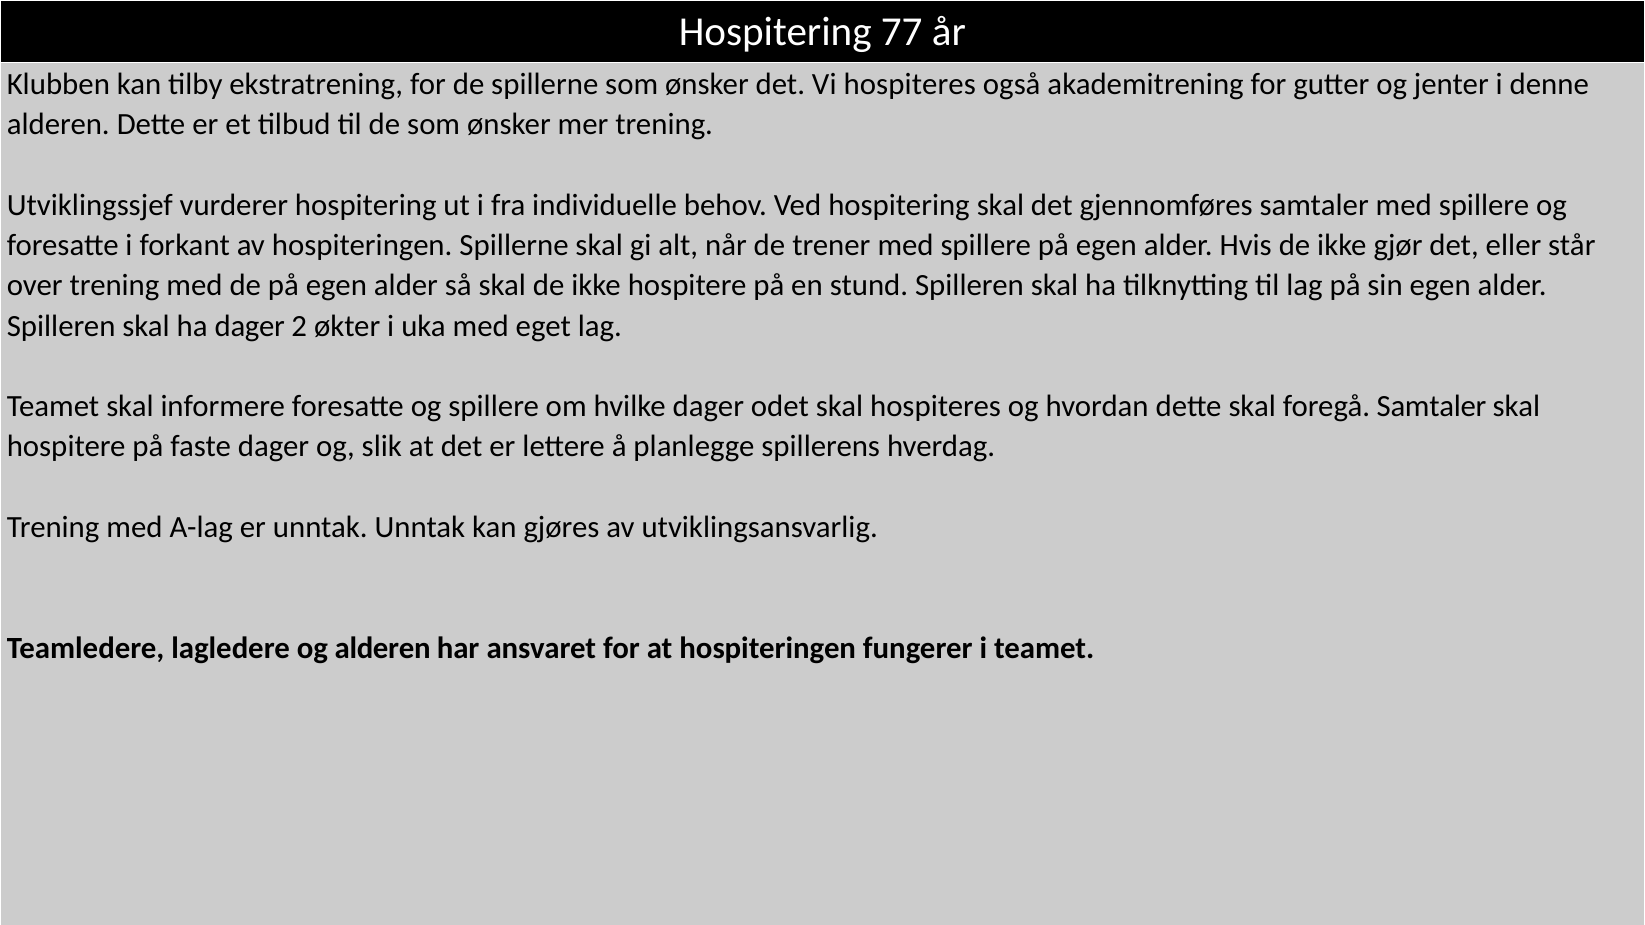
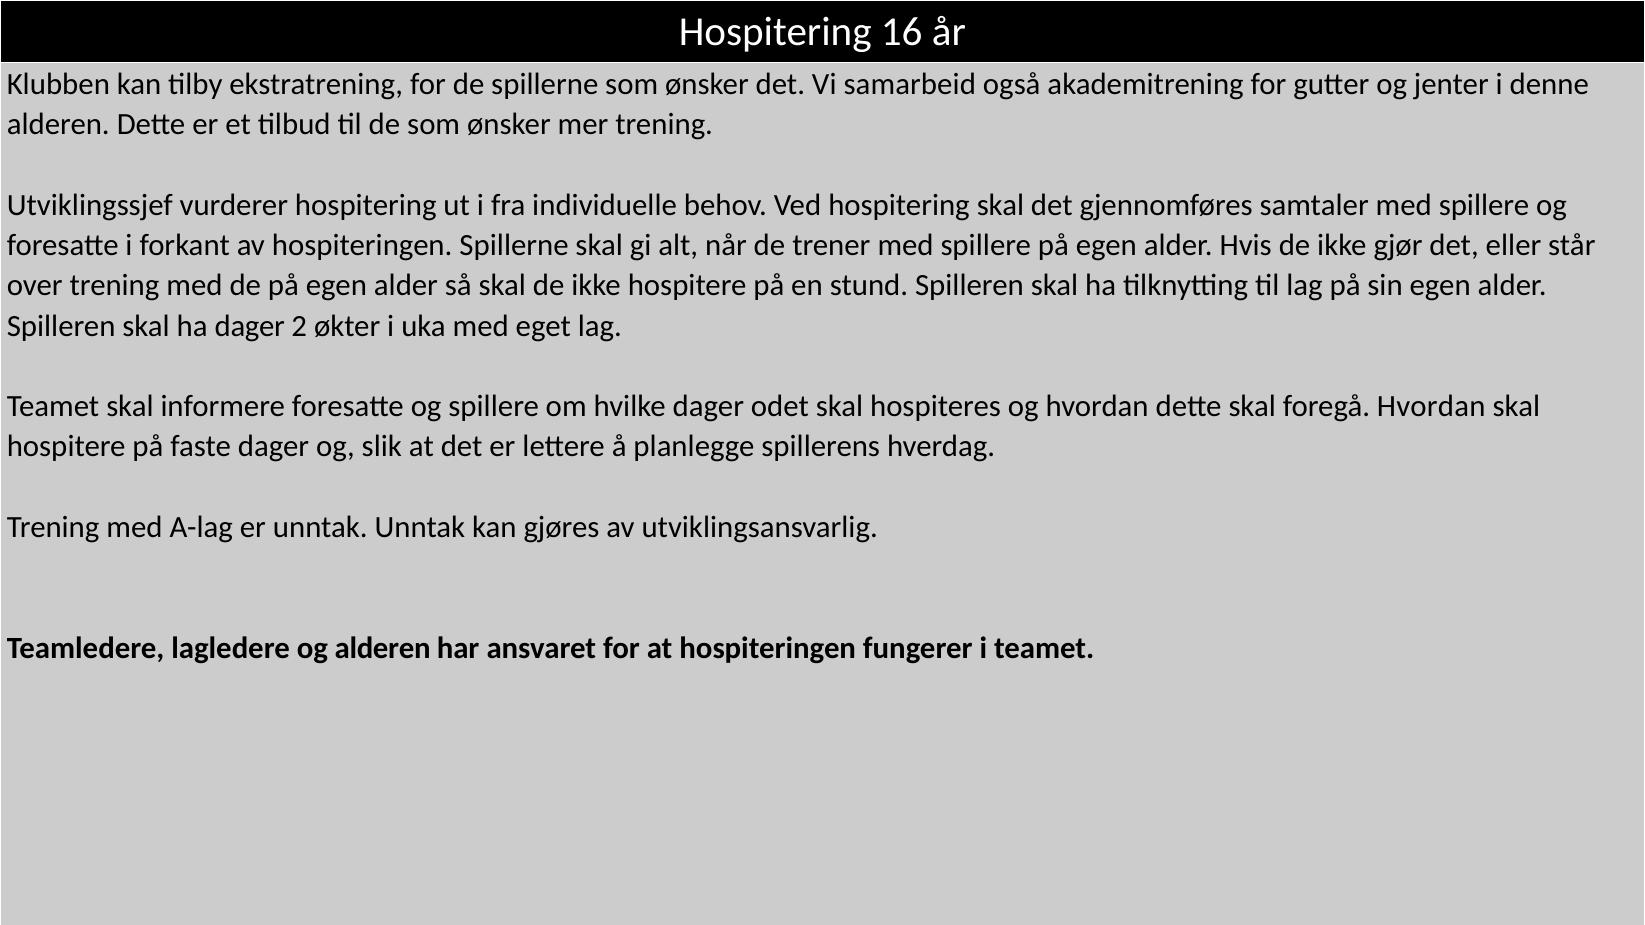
77: 77 -> 16
Vi hospiteres: hospiteres -> samarbeid
foregå Samtaler: Samtaler -> Hvordan
